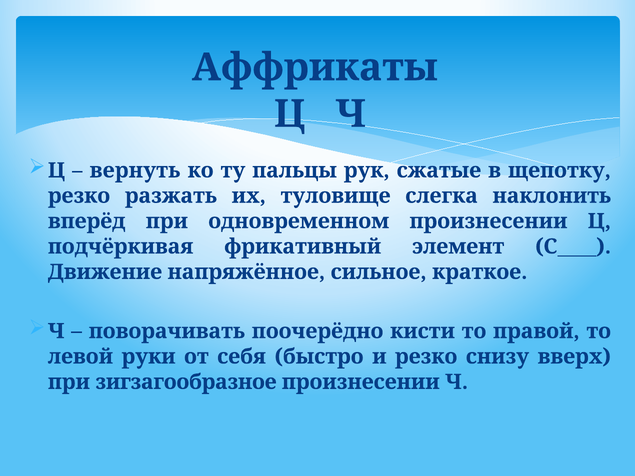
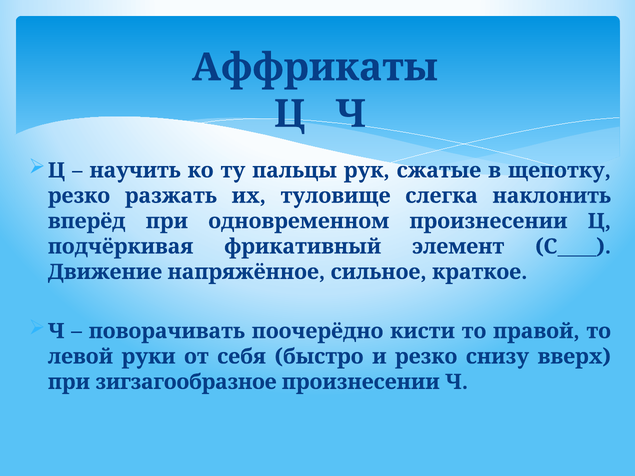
вернуть: вернуть -> научить
